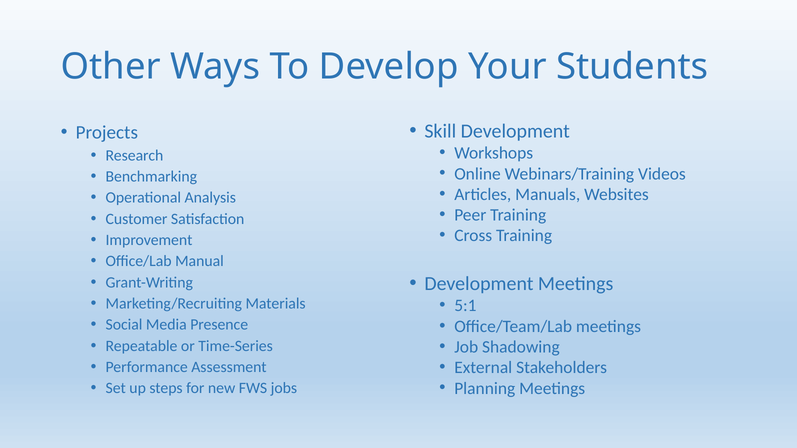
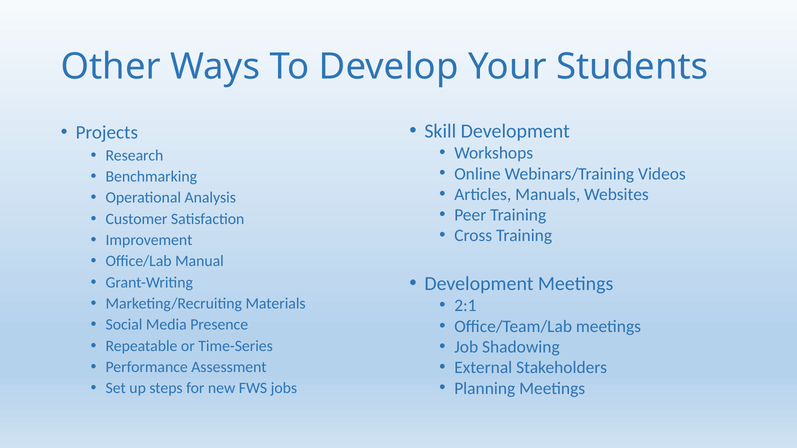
5:1: 5:1 -> 2:1
